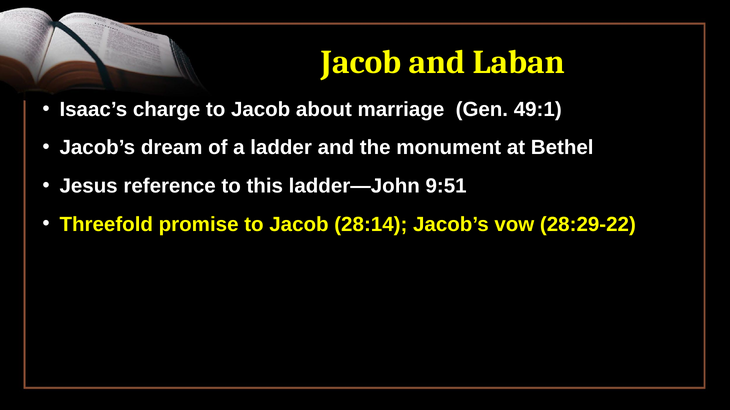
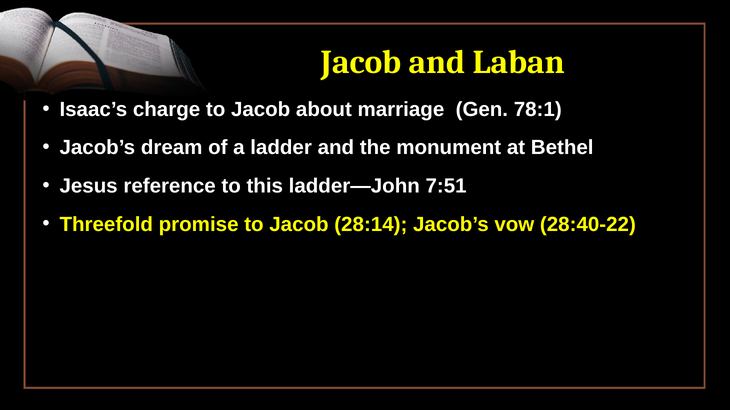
49:1: 49:1 -> 78:1
9:51: 9:51 -> 7:51
28:29-22: 28:29-22 -> 28:40-22
